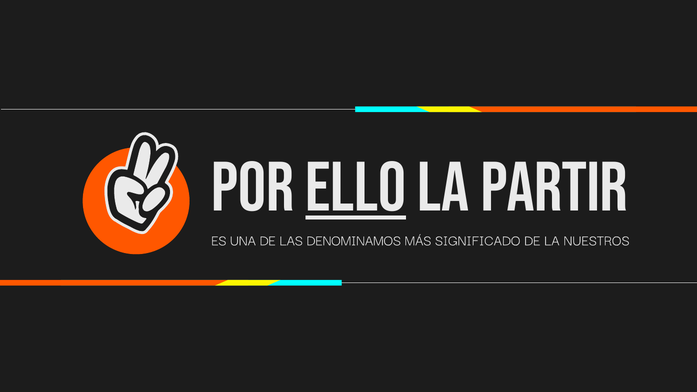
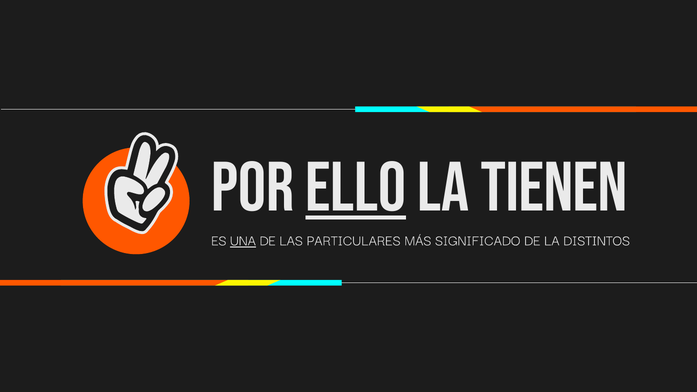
partir: partir -> tienen
UNA underline: none -> present
DENOMINAMOS: DENOMINAMOS -> PARTICULARES
NUESTROS: NUESTROS -> DISTINTOS
